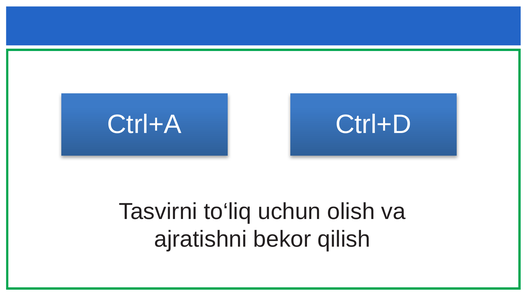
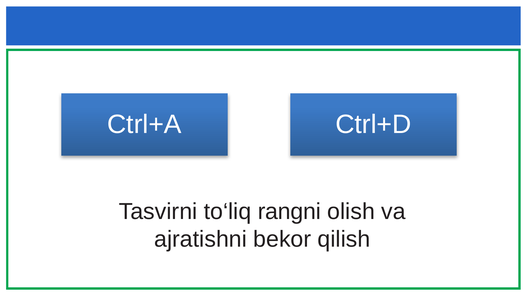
uchun: uchun -> rangni
